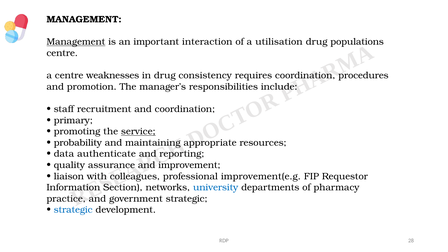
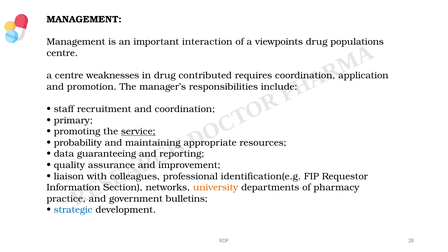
Management at (76, 42) underline: present -> none
utilisation: utilisation -> viewpoints
consistency: consistency -> contributed
procedures: procedures -> application
authenticate: authenticate -> guaranteeing
improvement(e.g: improvement(e.g -> identification(e.g
university colour: blue -> orange
government strategic: strategic -> bulletins
